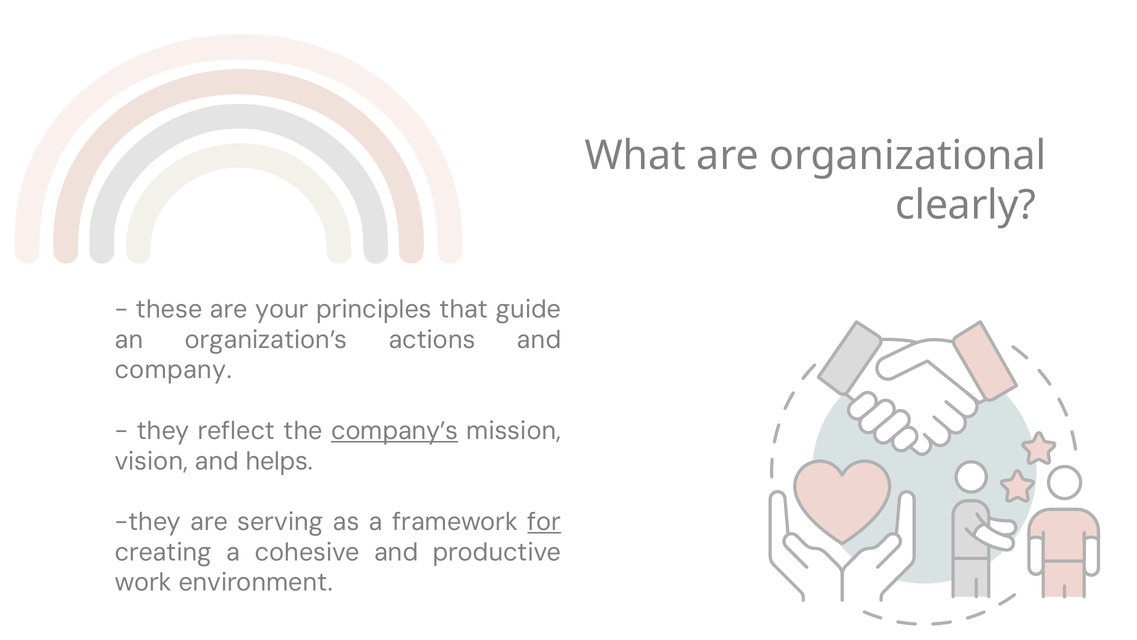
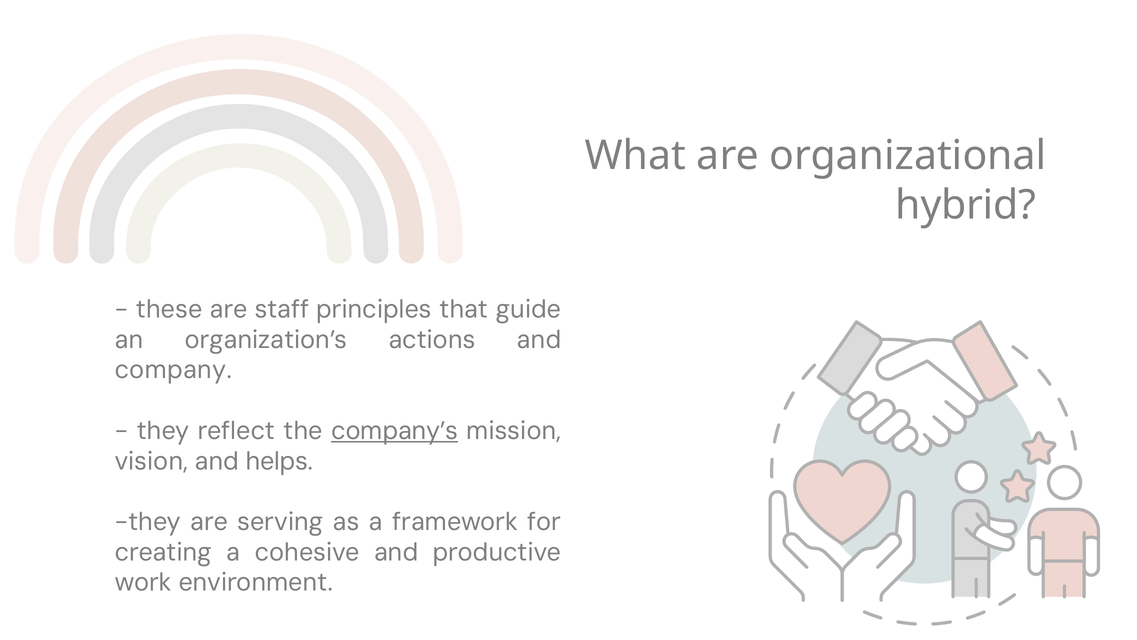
clearly: clearly -> hybrid
your: your -> staff
for underline: present -> none
